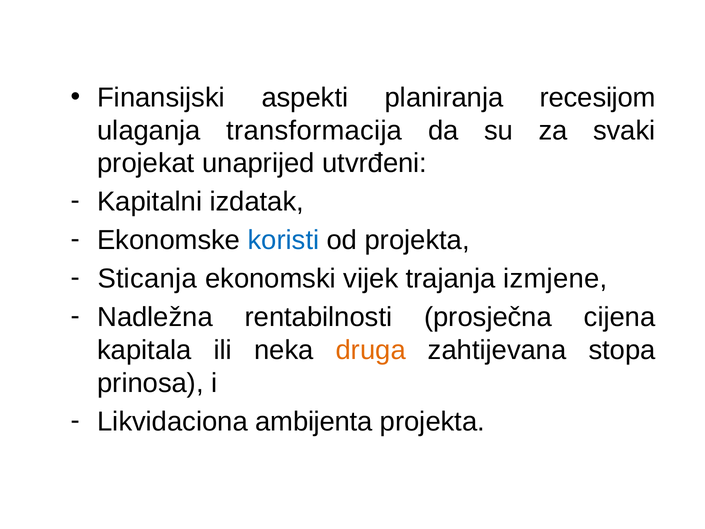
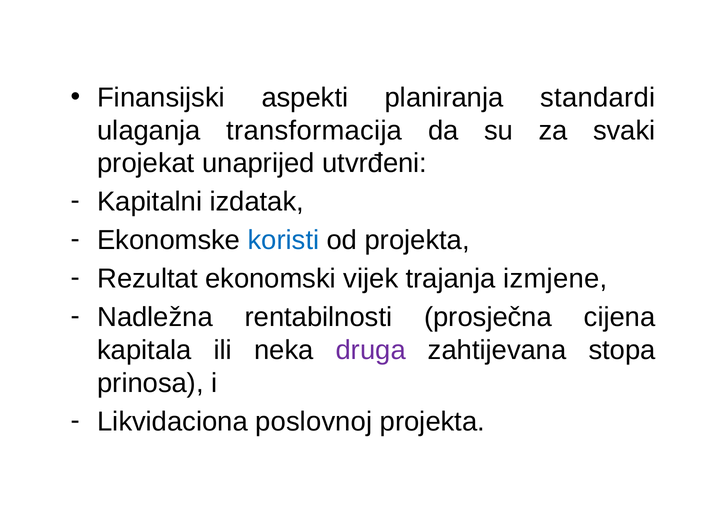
recesijom: recesijom -> standardi
Sticanja: Sticanja -> Rezultat
druga colour: orange -> purple
ambijenta: ambijenta -> poslovnoj
